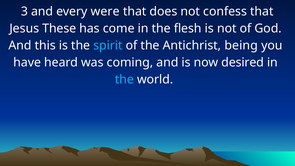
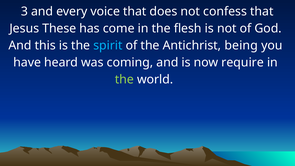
were: were -> voice
desired: desired -> require
the at (124, 79) colour: light blue -> light green
